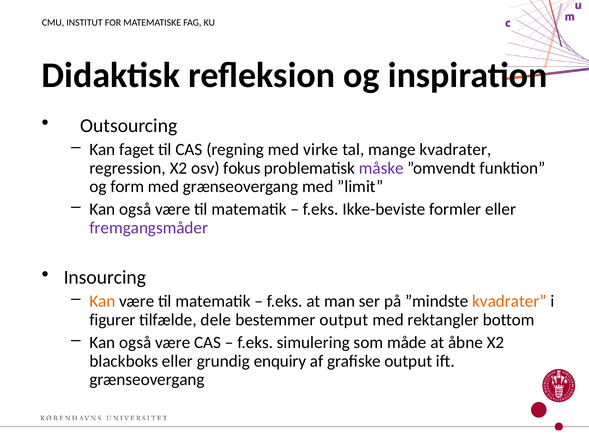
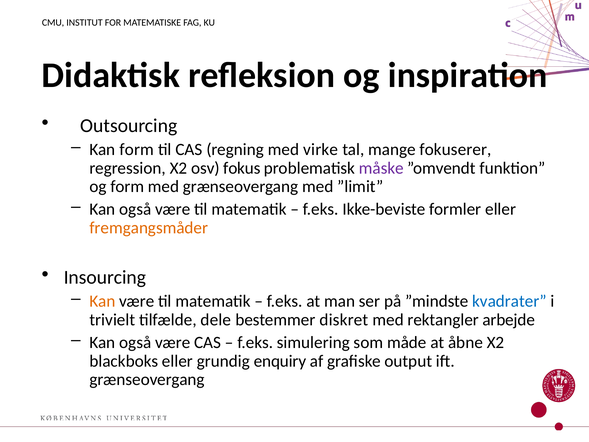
Kan faget: faget -> form
mange kvadrater: kvadrater -> fokuserer
fremgangsmåder colour: purple -> orange
kvadrater at (509, 301) colour: orange -> blue
figurer: figurer -> trivielt
bestemmer output: output -> diskret
bottom: bottom -> arbejde
